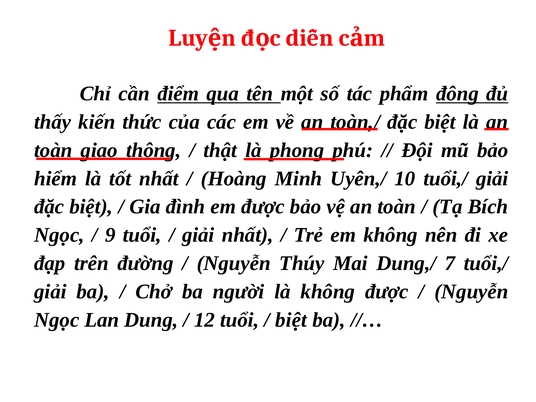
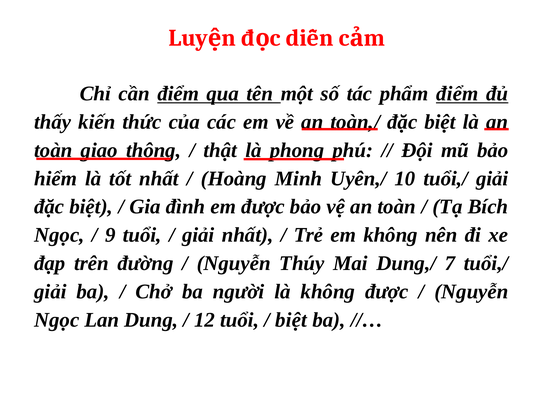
phẩm đông: đông -> điểm
